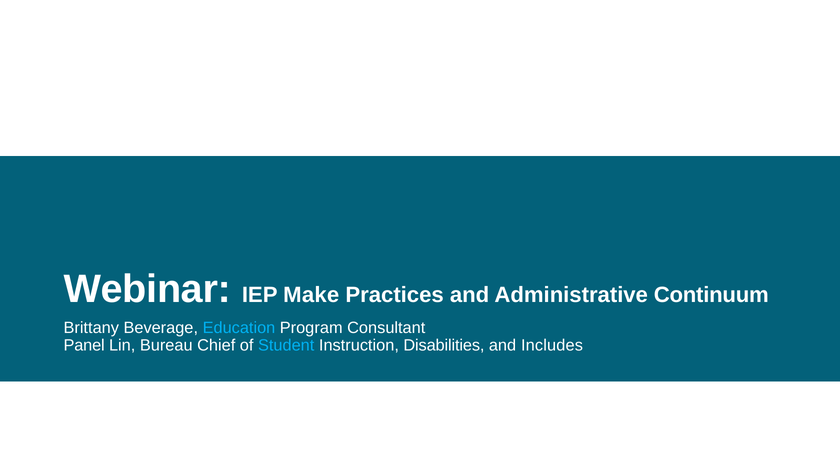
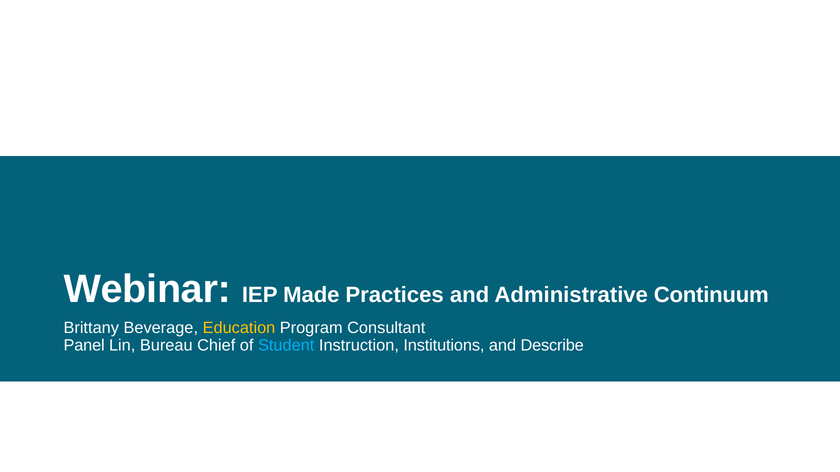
Make: Make -> Made
Education colour: light blue -> yellow
Disabilities: Disabilities -> Institutions
Includes: Includes -> Describe
